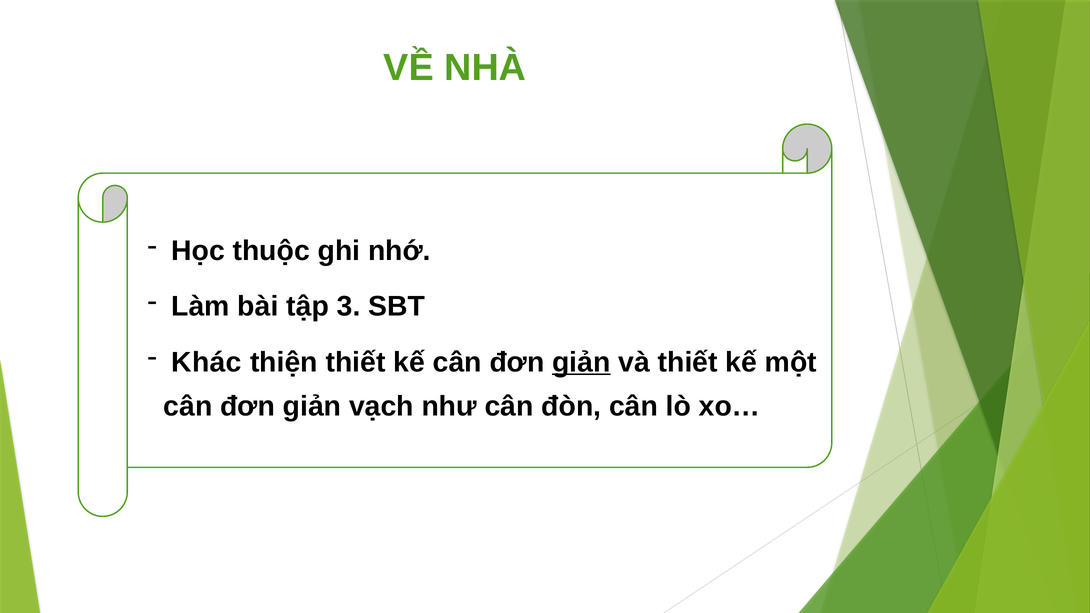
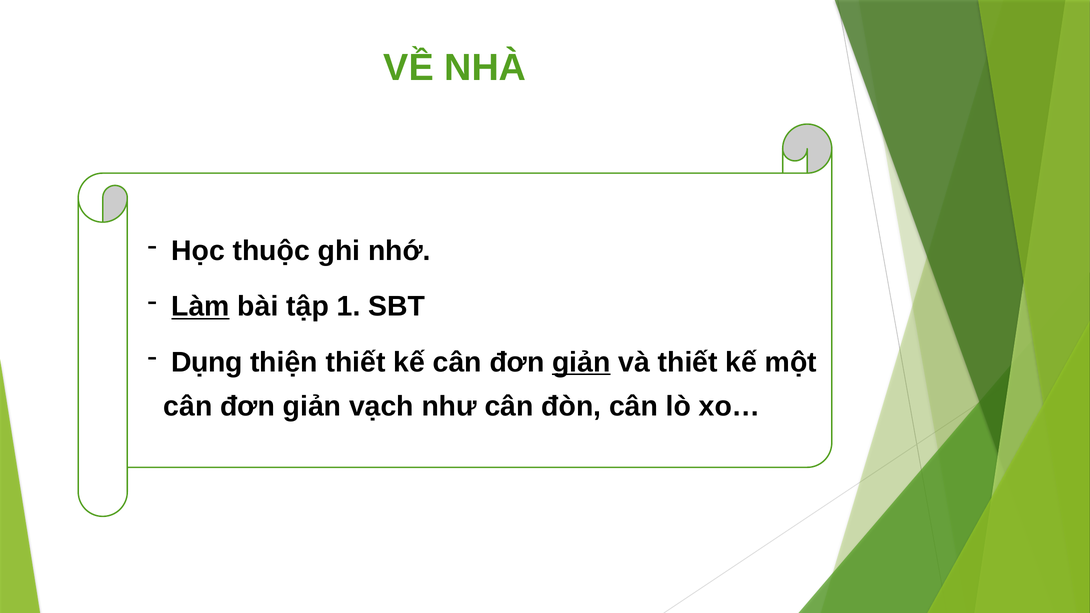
Làm underline: none -> present
3: 3 -> 1
Khác: Khác -> Dụng
